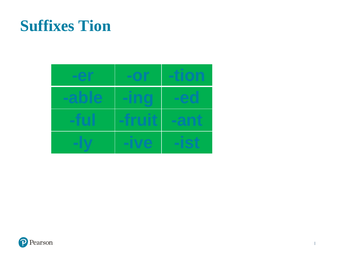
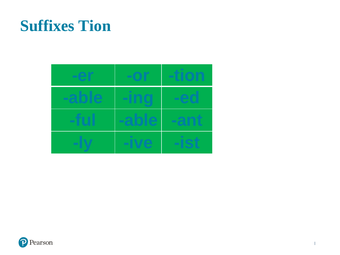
ful fruit: fruit -> able
